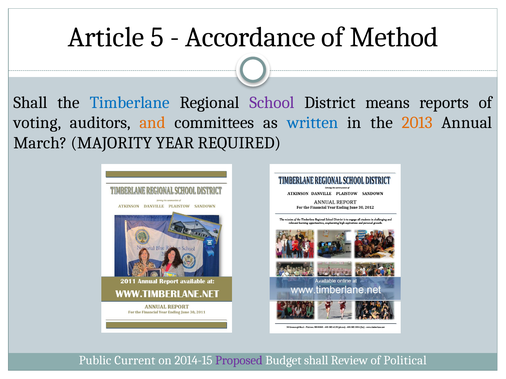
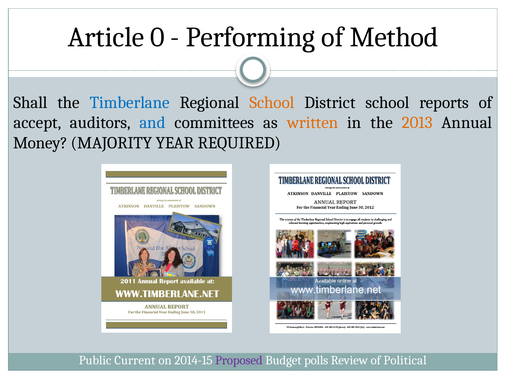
5: 5 -> 0
Accordance: Accordance -> Performing
School at (272, 103) colour: purple -> orange
District means: means -> school
voting: voting -> accept
and colour: orange -> blue
written colour: blue -> orange
March: March -> Money
Budget shall: shall -> polls
